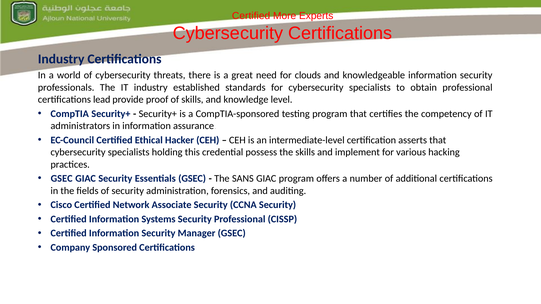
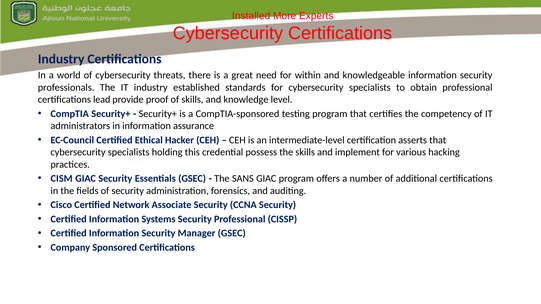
Certified at (251, 16): Certified -> Installed
clouds: clouds -> within
GSEC at (62, 179): GSEC -> CISM
